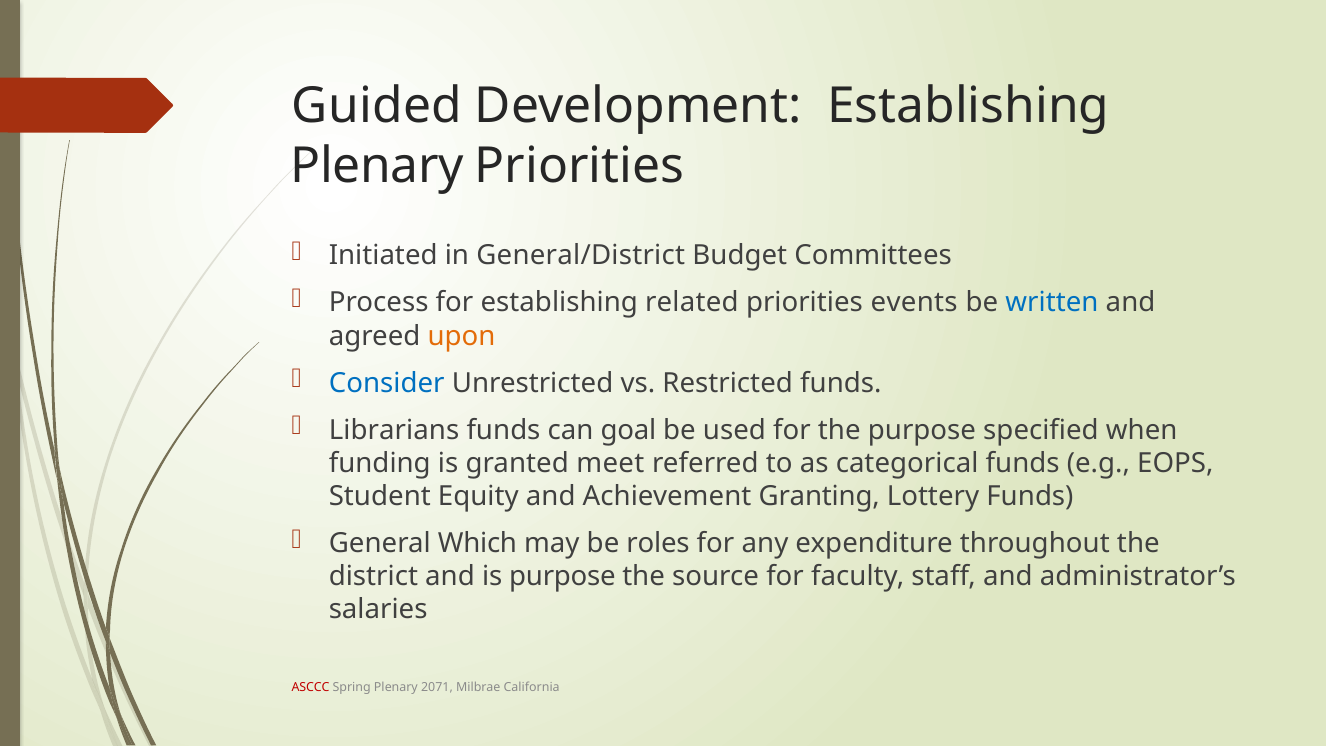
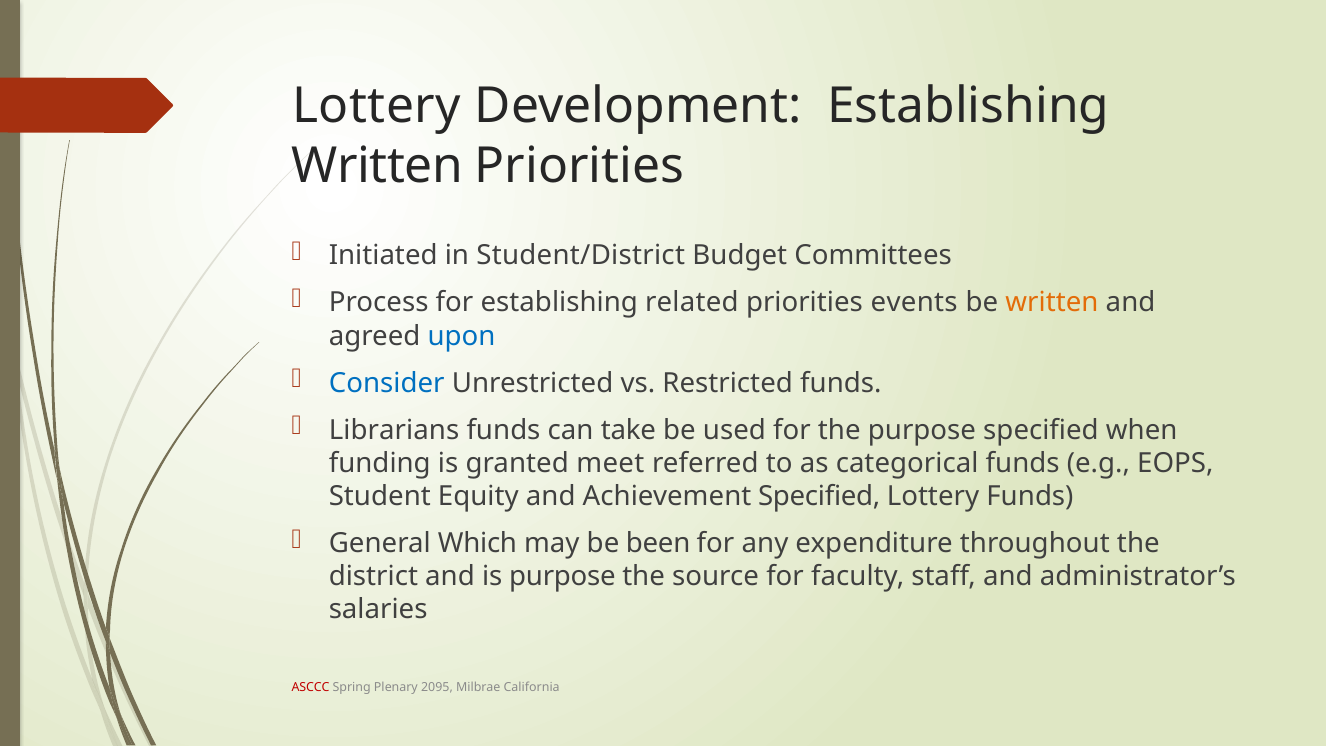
Guided at (377, 106): Guided -> Lottery
Plenary at (377, 166): Plenary -> Written
General/District: General/District -> Student/District
written at (1052, 303) colour: blue -> orange
upon colour: orange -> blue
goal: goal -> take
Achievement Granting: Granting -> Specified
roles: roles -> been
2071: 2071 -> 2095
